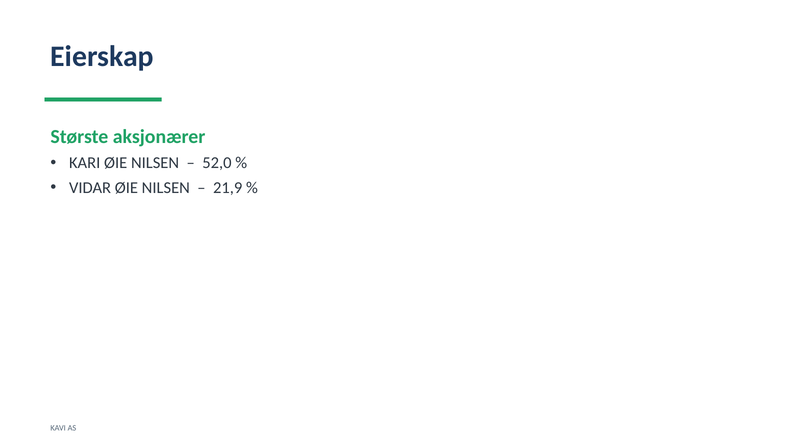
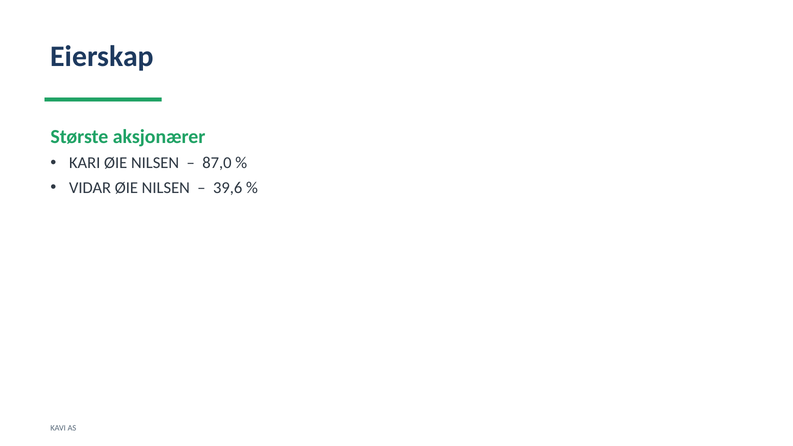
52,0: 52,0 -> 87,0
21,9: 21,9 -> 39,6
